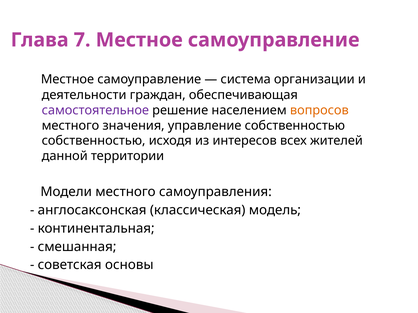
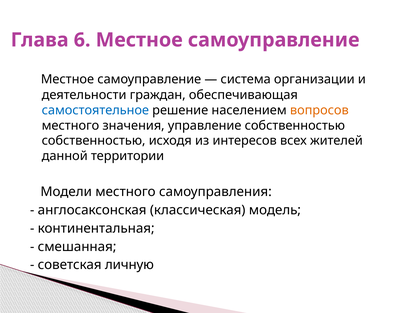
7: 7 -> 6
самостоятельное colour: purple -> blue
основы: основы -> личную
